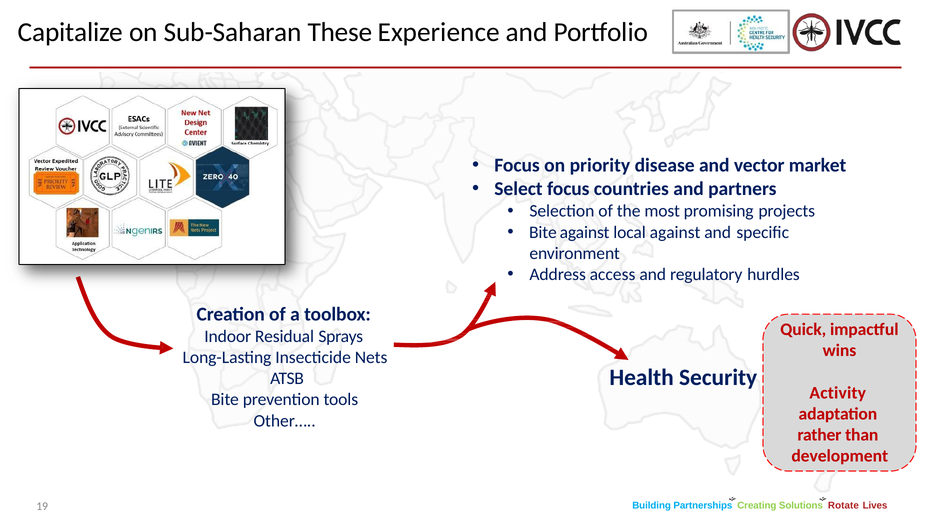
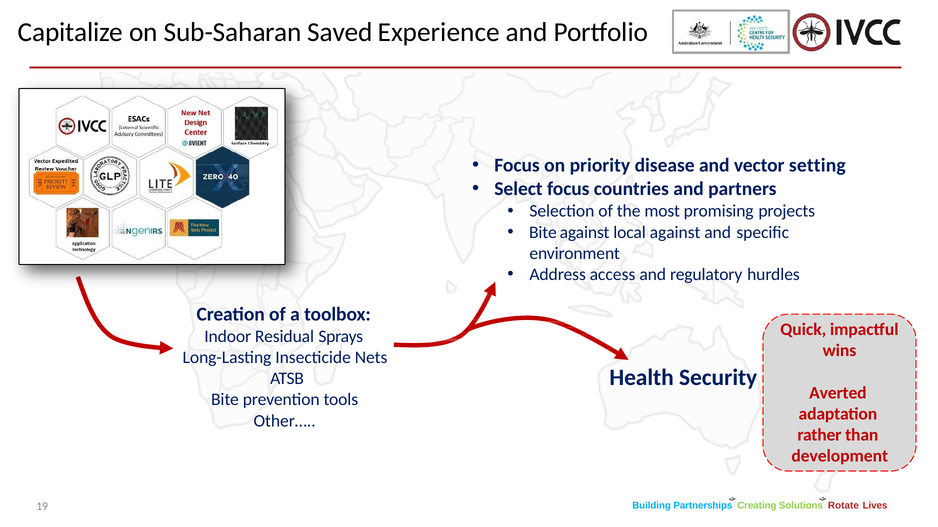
These: These -> Saved
market: market -> setting
Activity: Activity -> Averted
